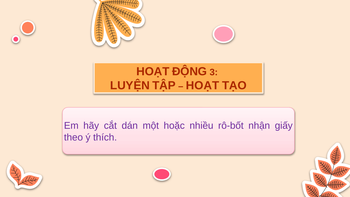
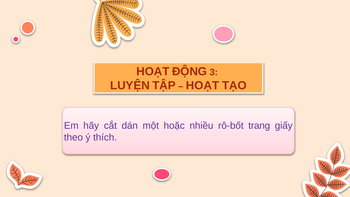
nhận: nhận -> trang
